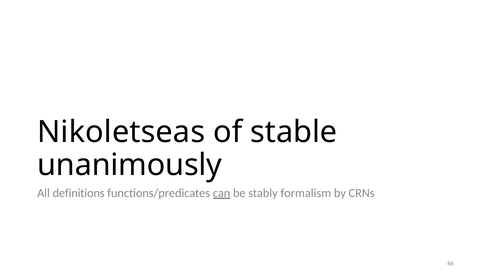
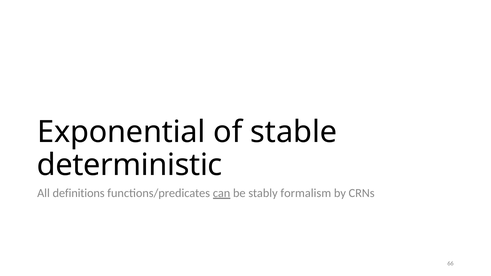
Nikoletseas: Nikoletseas -> Exponential
unanimously: unanimously -> deterministic
